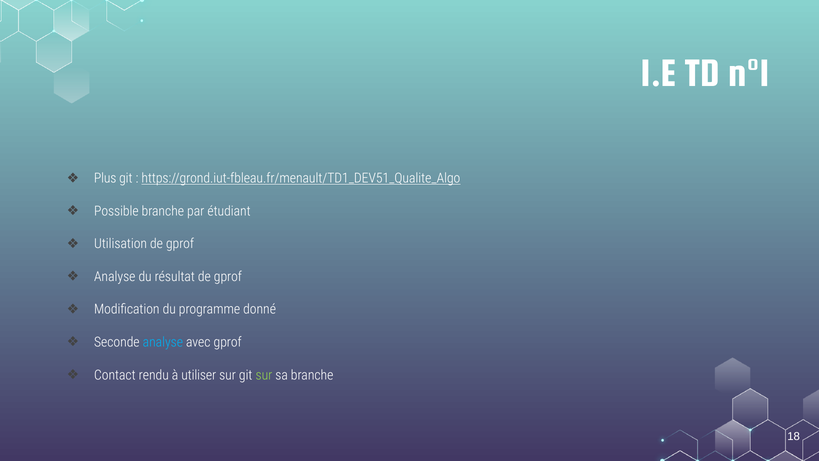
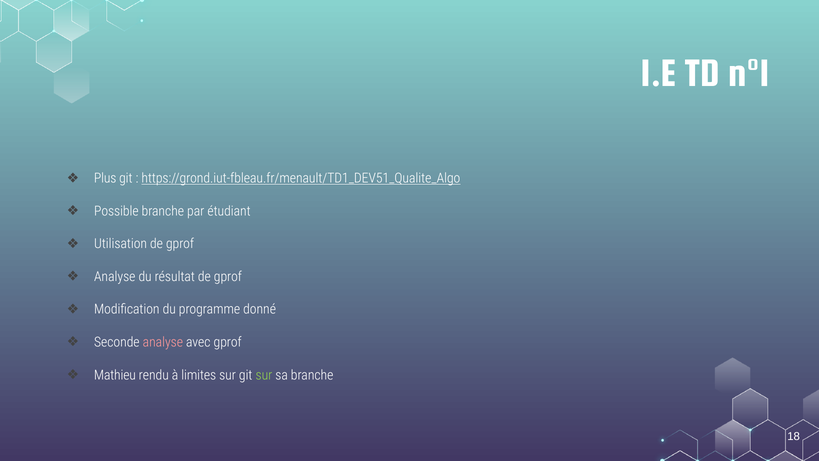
analyse at (163, 342) colour: light blue -> pink
Contact: Contact -> Mathieu
utiliser: utiliser -> limites
